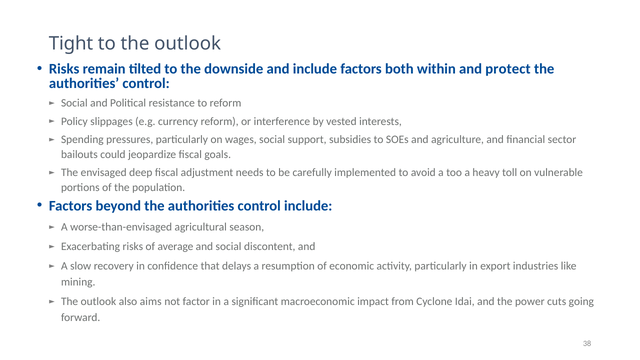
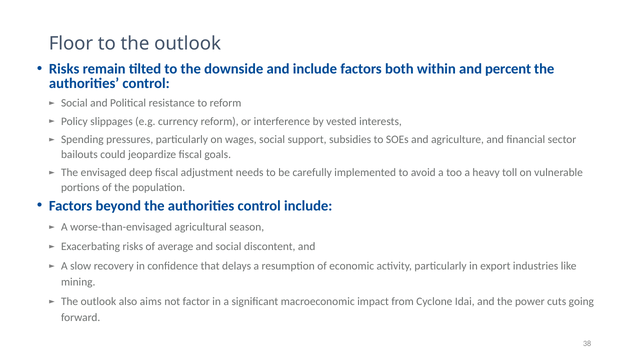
Tight: Tight -> Floor
protect: protect -> percent
